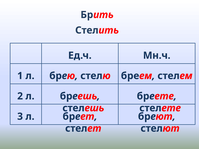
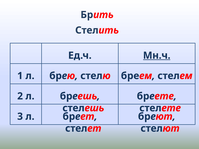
Мн.ч underline: none -> present
